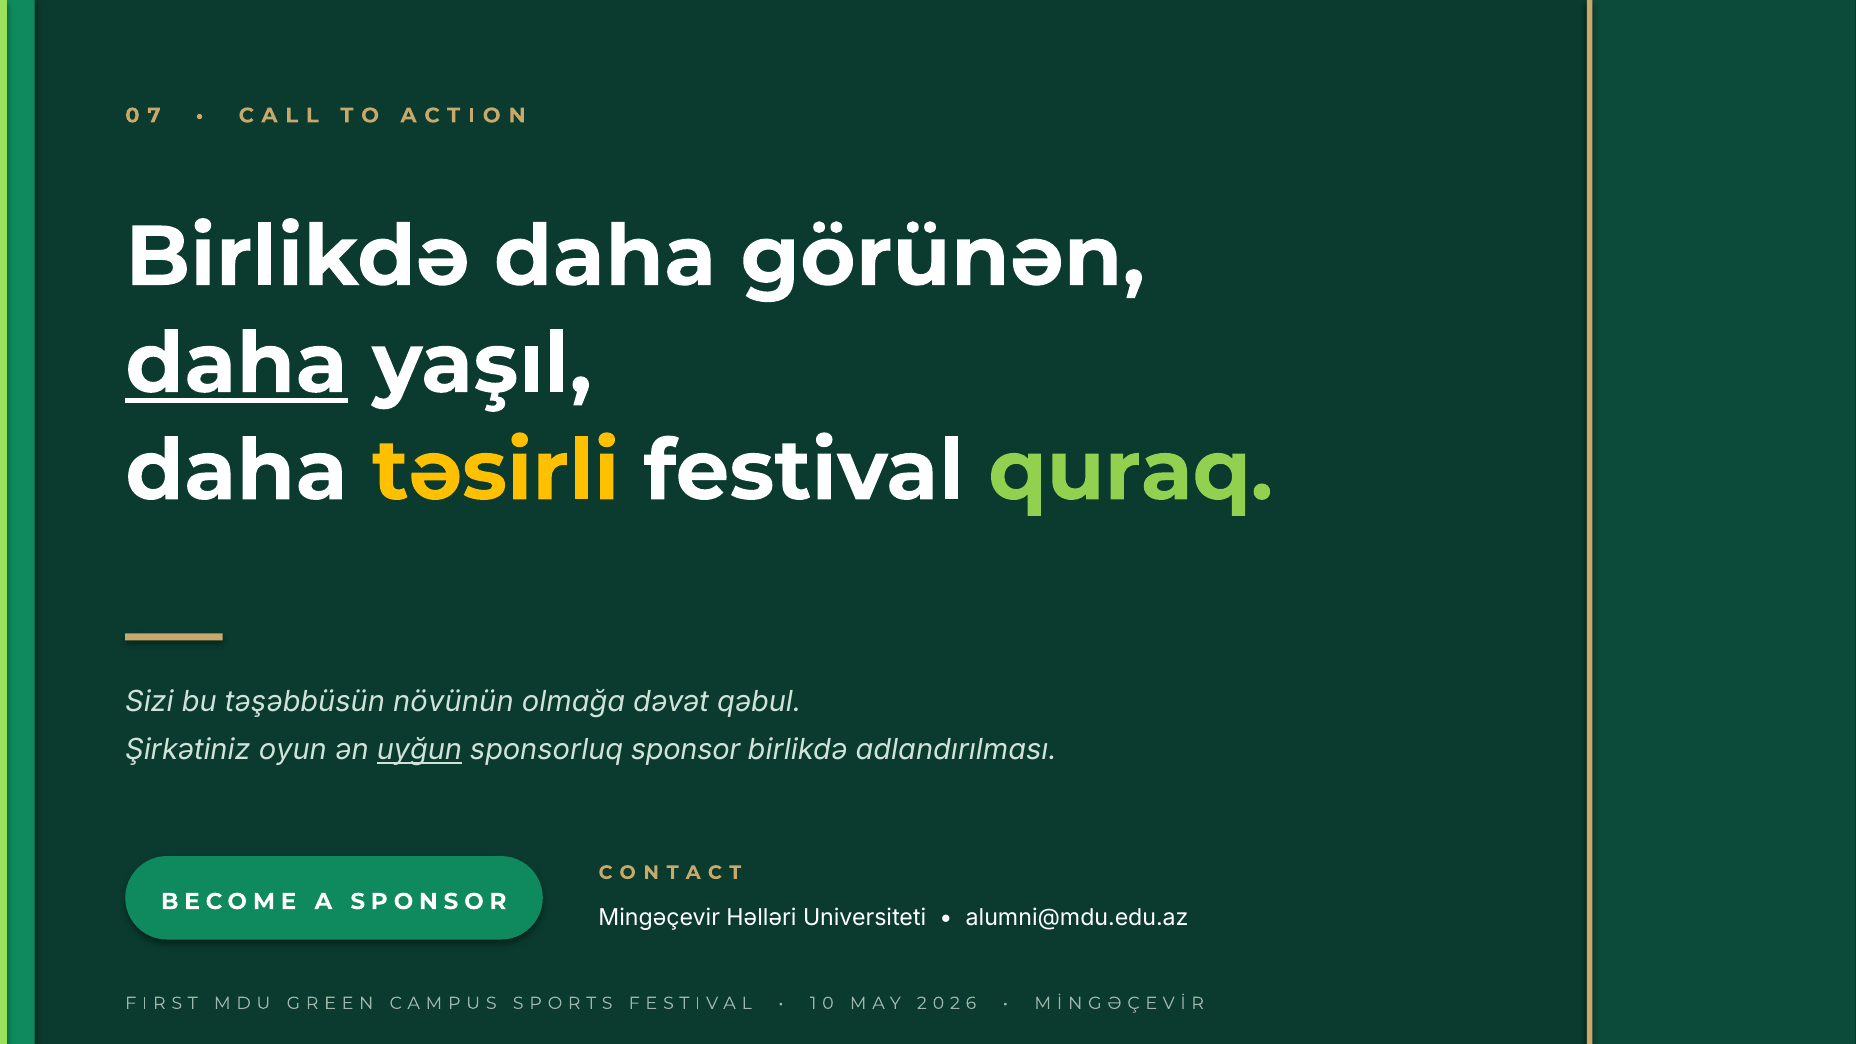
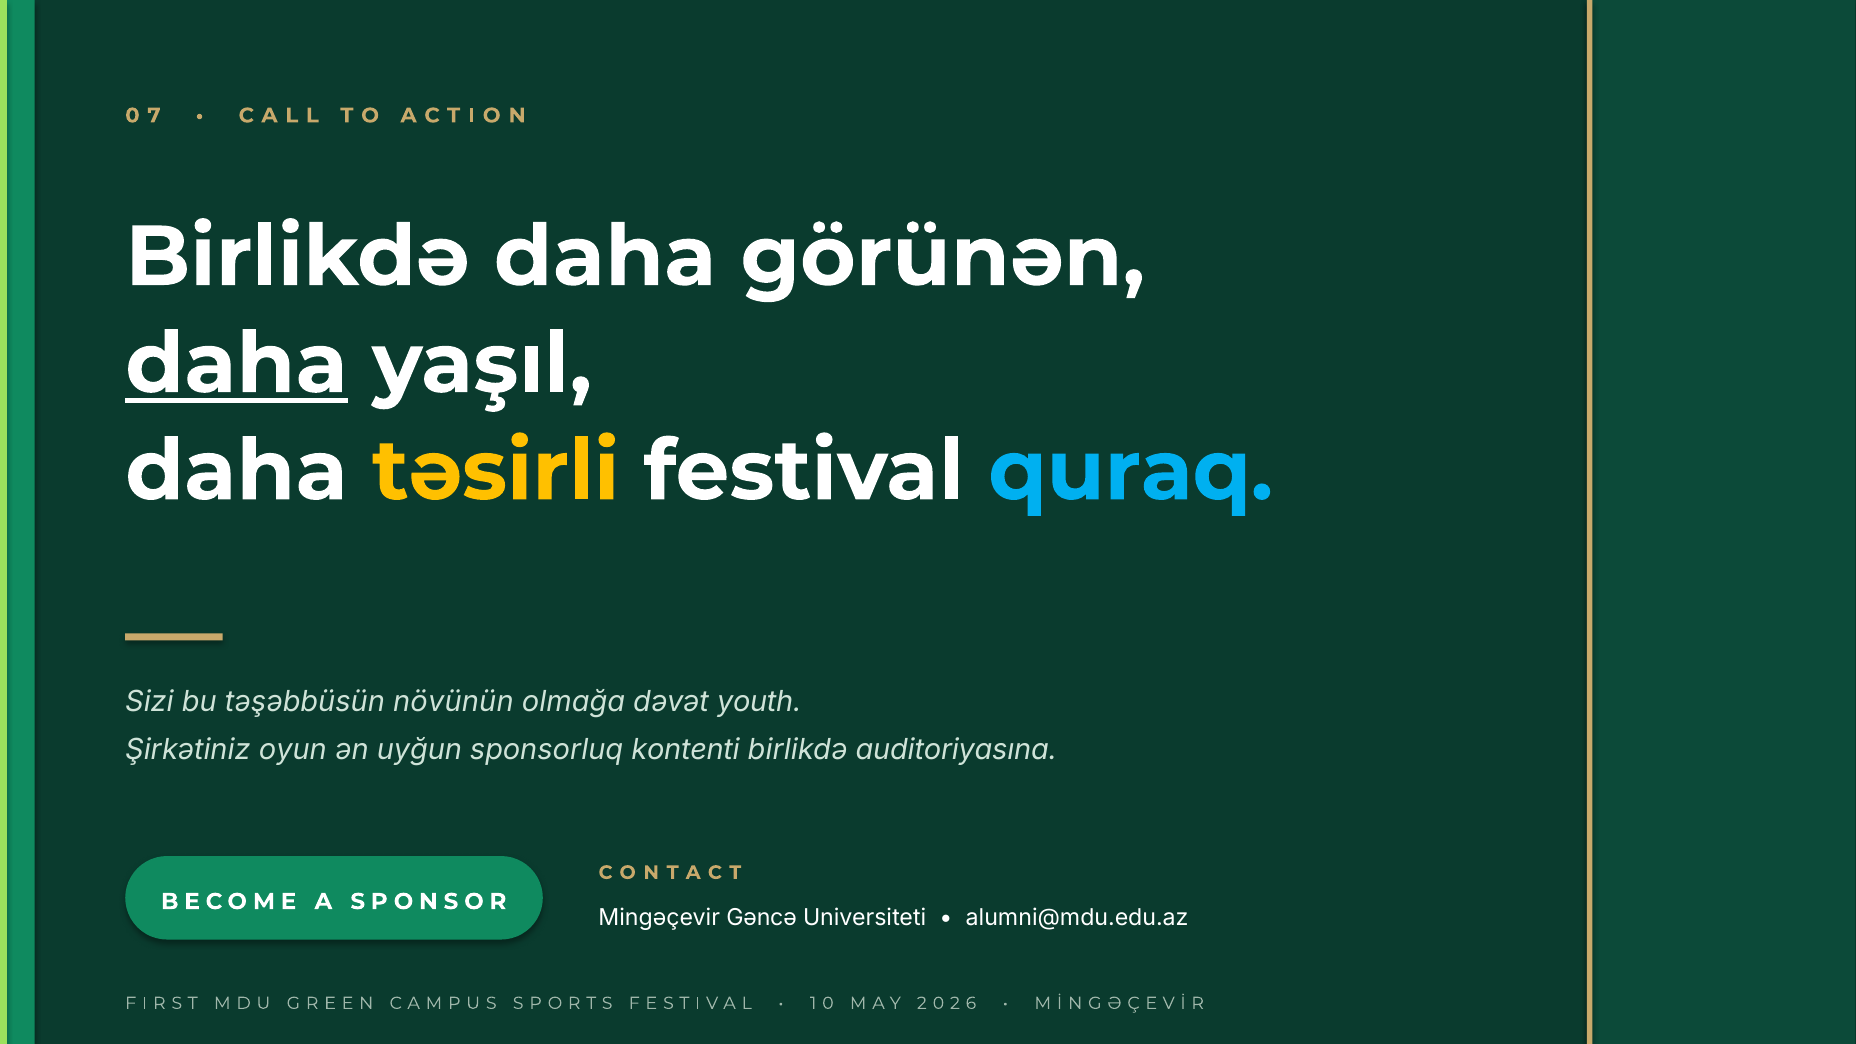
quraq colour: light green -> light blue
qəbul: qəbul -> youth
uyğun underline: present -> none
sponsor: sponsor -> kontenti
adlandırılması: adlandırılması -> auditoriyasına
Həlləri: Həlləri -> Gəncə
